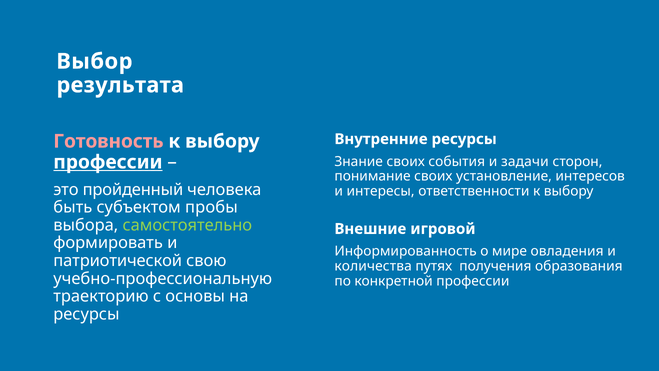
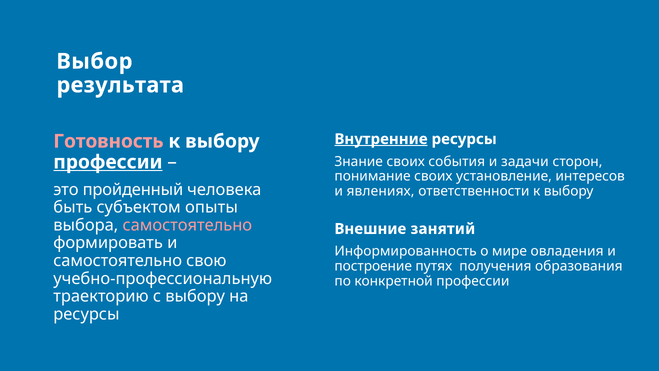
Внутренние underline: none -> present
интересы: интересы -> явлениях
пробы: пробы -> опыты
самостоятельно at (187, 225) colour: light green -> pink
игровой: игровой -> занятий
патриотической at (118, 261): патриотической -> самостоятельно
количества: количества -> построение
с основы: основы -> выбору
